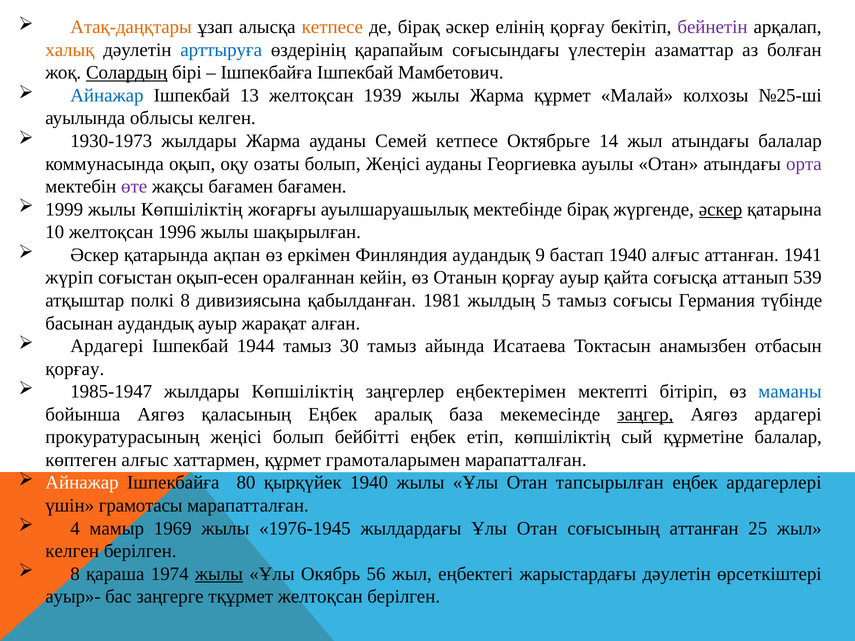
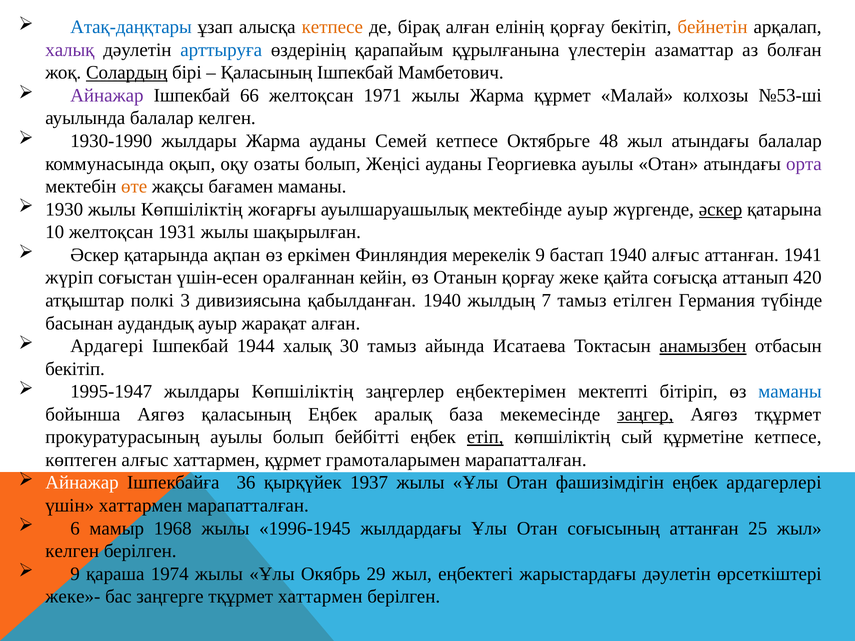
Атақ-даңқтары colour: orange -> blue
бірақ әскер: әскер -> алған
бейнетін colour: purple -> orange
халық at (70, 50) colour: orange -> purple
соғысындағы: соғысындағы -> құрылғанына
Ішпекбайға at (266, 73): Ішпекбайға -> Қаласының
Айнажар at (107, 95) colour: blue -> purple
13: 13 -> 66
1939: 1939 -> 1971
№25-ші: №25-ші -> №53-ші
ауылында облысы: облысы -> балалар
1930-1973: 1930-1973 -> 1930-1990
14: 14 -> 48
өте colour: purple -> orange
бағамен бағамен: бағамен -> маманы
1999: 1999 -> 1930
мектебінде бірақ: бірақ -> ауыр
1996: 1996 -> 1931
Финляндия аудандық: аудандық -> мерекелік
оқып-есен: оқып-есен -> үшін-есен
қорғау ауыр: ауыр -> жеке
539: 539 -> 420
полкі 8: 8 -> 3
қабылданған 1981: 1981 -> 1940
5: 5 -> 7
соғысы: соғысы -> етілген
1944 тамыз: тамыз -> халық
анамызбен underline: none -> present
қорғау at (75, 369): қорғау -> бекітіп
1985-1947: 1985-1947 -> 1995-1947
Аягөз ардагері: ардагері -> тқұрмет
прокуратурасының жеңісі: жеңісі -> ауылы
етіп underline: none -> present
құрметіне балалар: балалар -> кетпесе
80: 80 -> 36
қырқүйек 1940: 1940 -> 1937
тапсырылған: тапсырылған -> фашизімдігін
үшін грамотасы: грамотасы -> хаттармен
4: 4 -> 6
1969: 1969 -> 1968
1976-1945: 1976-1945 -> 1996-1945
8 at (75, 574): 8 -> 9
жылы at (219, 574) underline: present -> none
56: 56 -> 29
ауыр»-: ауыр»- -> жеке»-
тқұрмет желтоқсан: желтоқсан -> хаттармен
